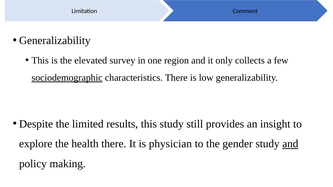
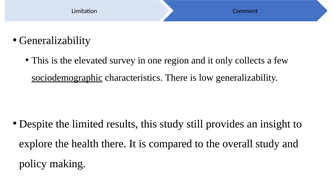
physician: physician -> compared
gender: gender -> overall
and at (290, 144) underline: present -> none
